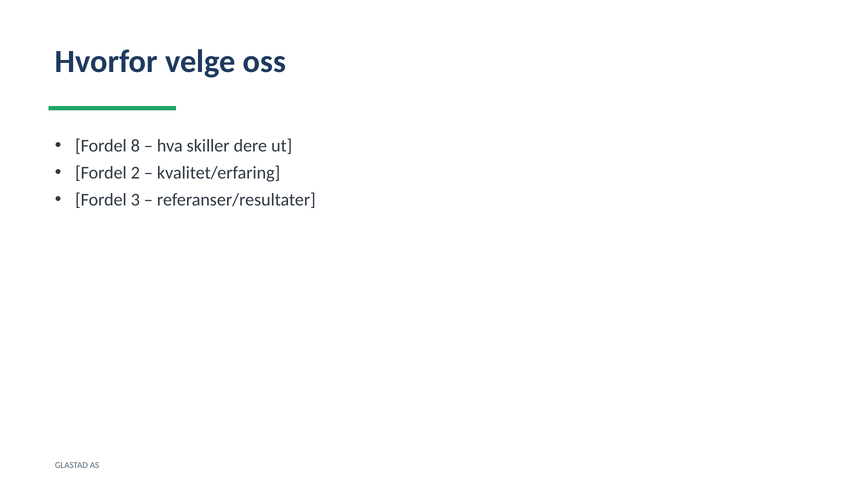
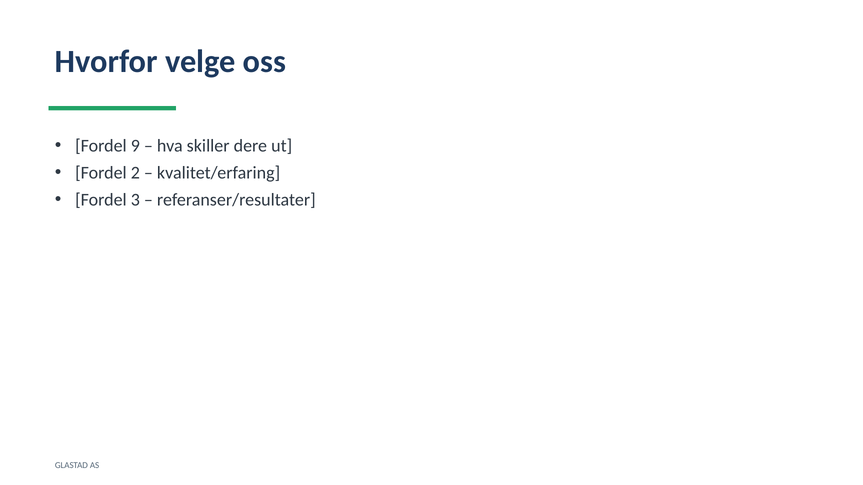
8: 8 -> 9
